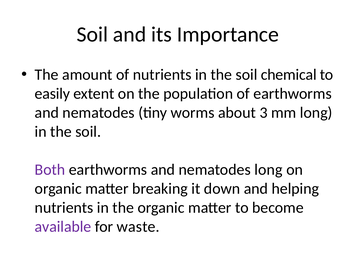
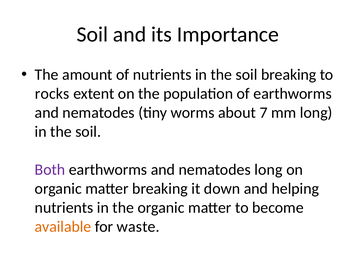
soil chemical: chemical -> breaking
easily: easily -> rocks
3: 3 -> 7
available colour: purple -> orange
